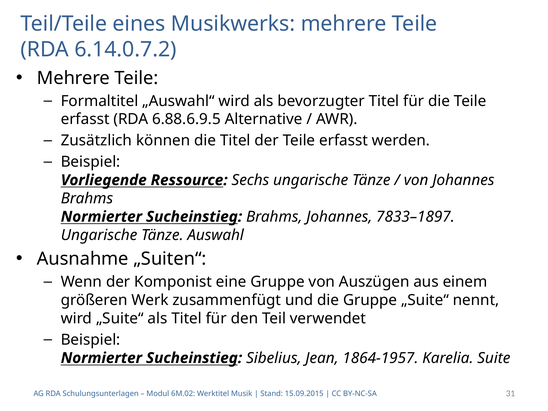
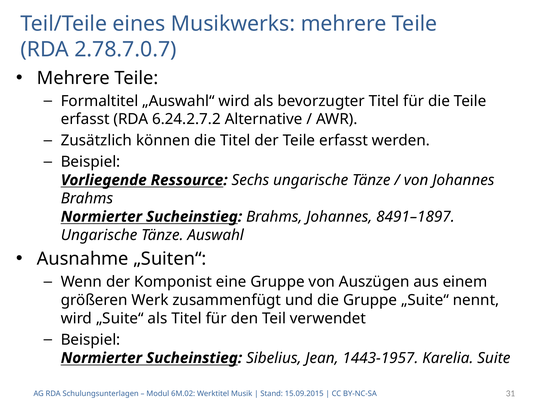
6.14.0.7.2: 6.14.0.7.2 -> 2.78.7.0.7
6.88.6.9.5: 6.88.6.9.5 -> 6.24.2.7.2
7833–1897: 7833–1897 -> 8491–1897
1864-1957: 1864-1957 -> 1443-1957
